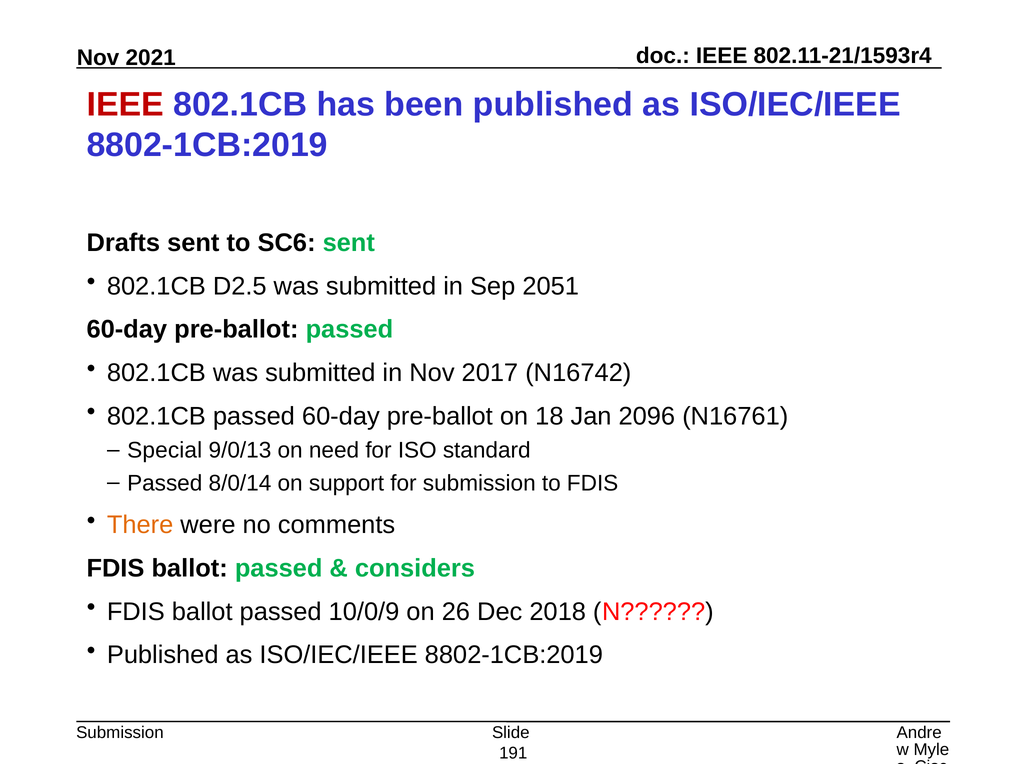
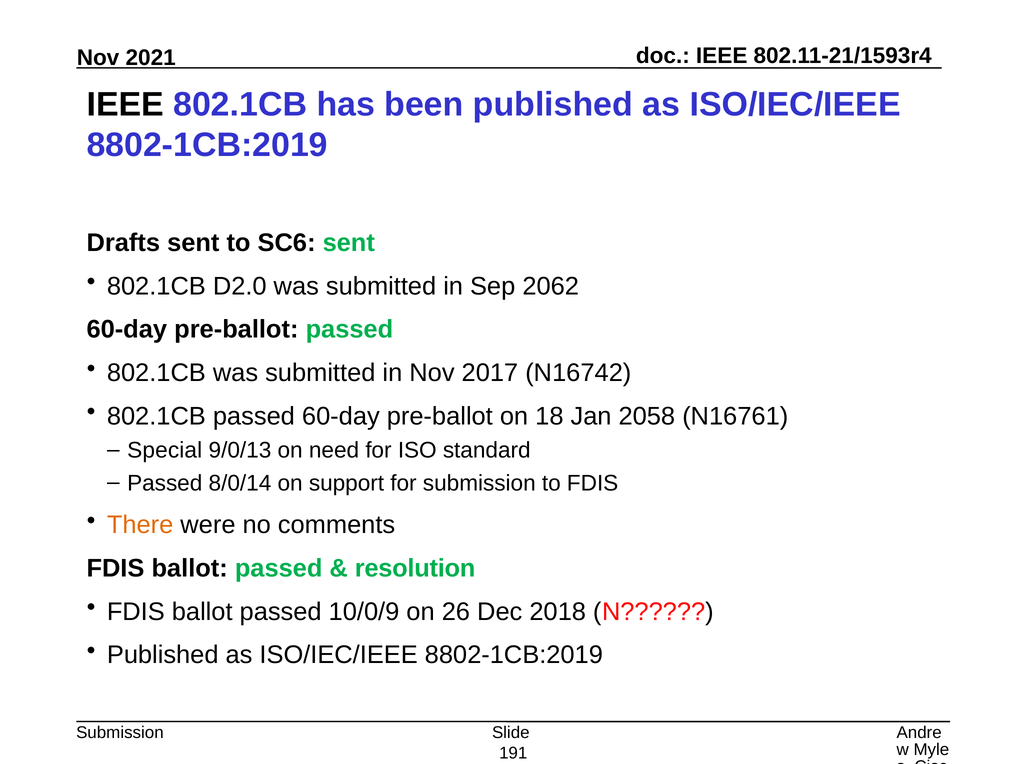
IEEE at (125, 104) colour: red -> black
D2.5: D2.5 -> D2.0
2051: 2051 -> 2062
2096: 2096 -> 2058
considers: considers -> resolution
